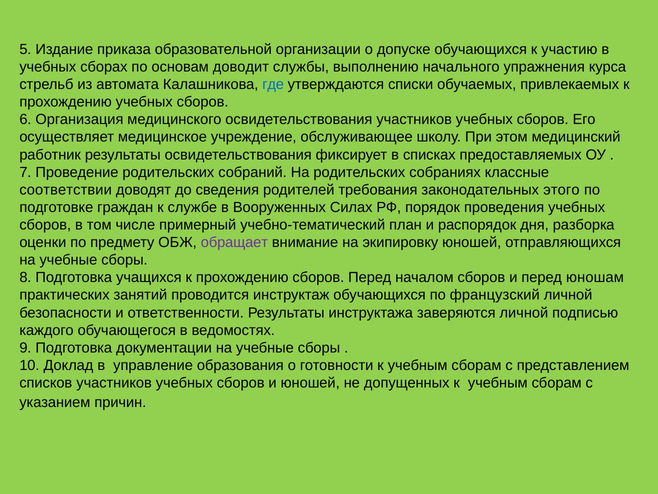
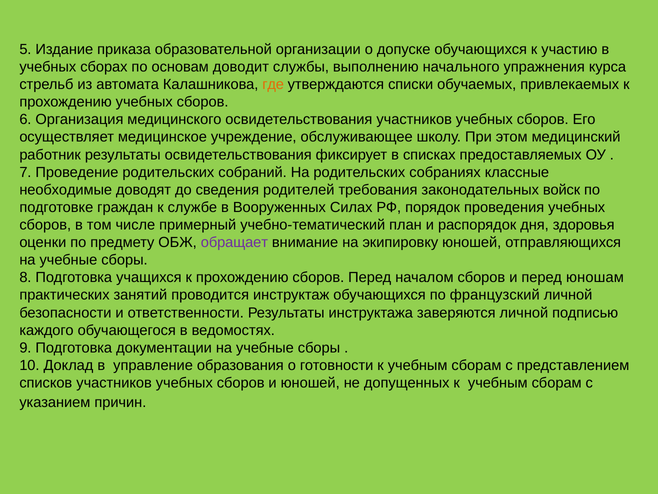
где colour: blue -> orange
соответствии: соответствии -> необходимые
этого: этого -> войск
разборка: разборка -> здоровья
